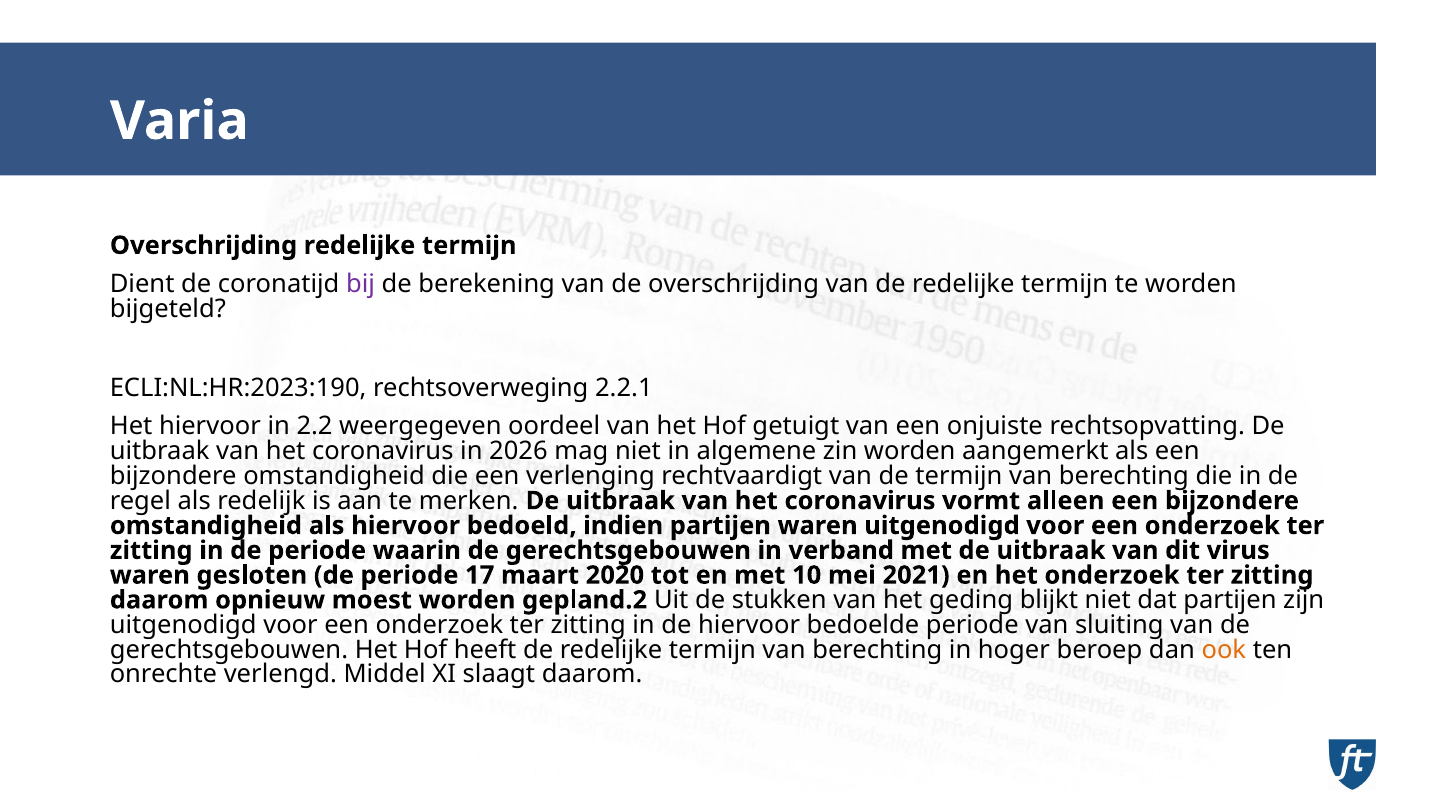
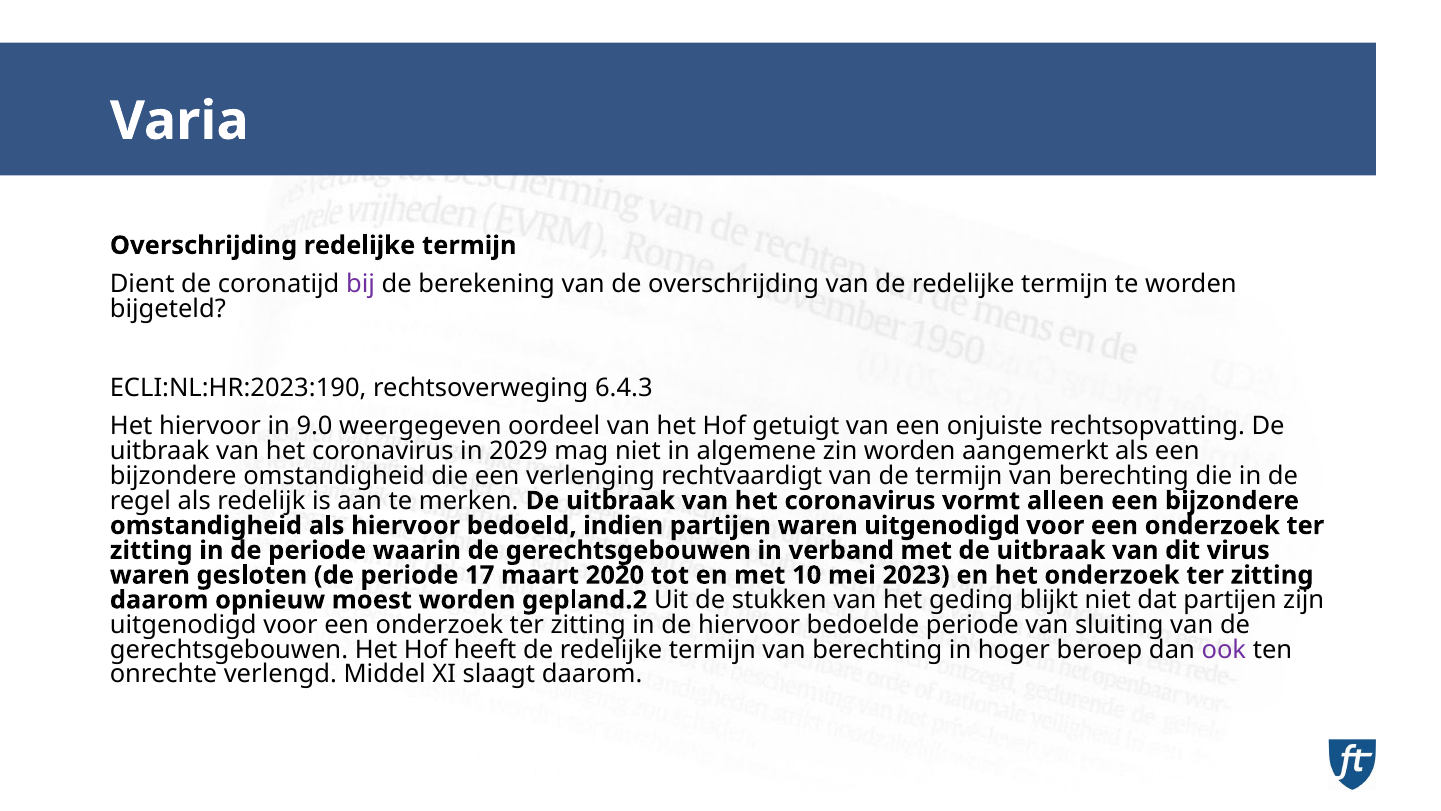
2.2.1: 2.2.1 -> 6.4.3
2.2: 2.2 -> 9.0
2026: 2026 -> 2029
2021: 2021 -> 2023
ook colour: orange -> purple
